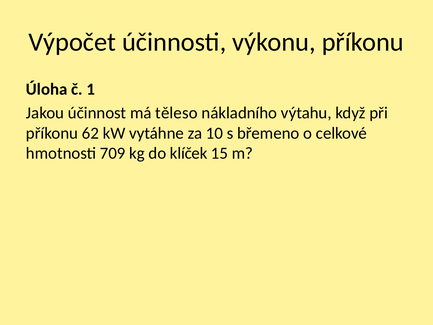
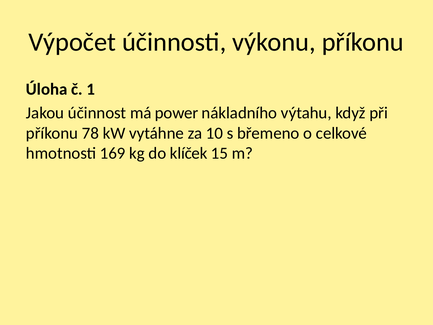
těleso: těleso -> power
62: 62 -> 78
709: 709 -> 169
